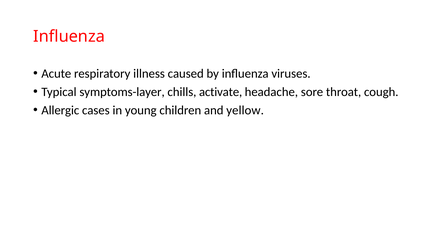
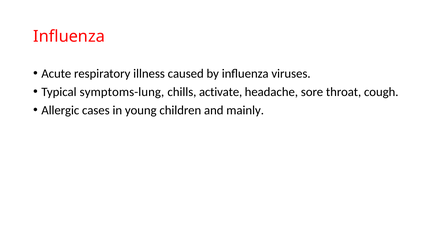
symptoms-layer: symptoms-layer -> symptoms-lung
yellow: yellow -> mainly
